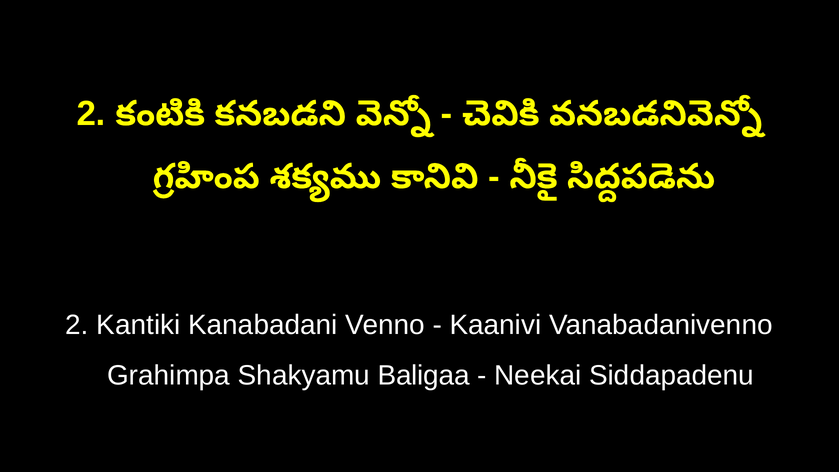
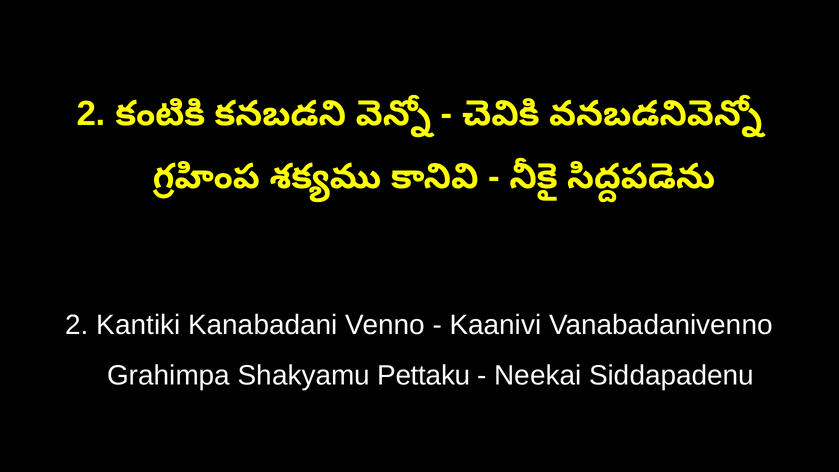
Baligaa: Baligaa -> Pettaku
